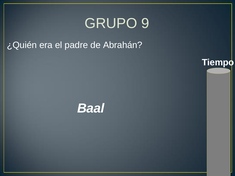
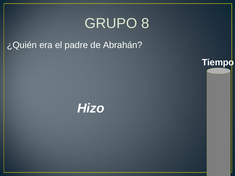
9: 9 -> 8
Baal: Baal -> Hizo
